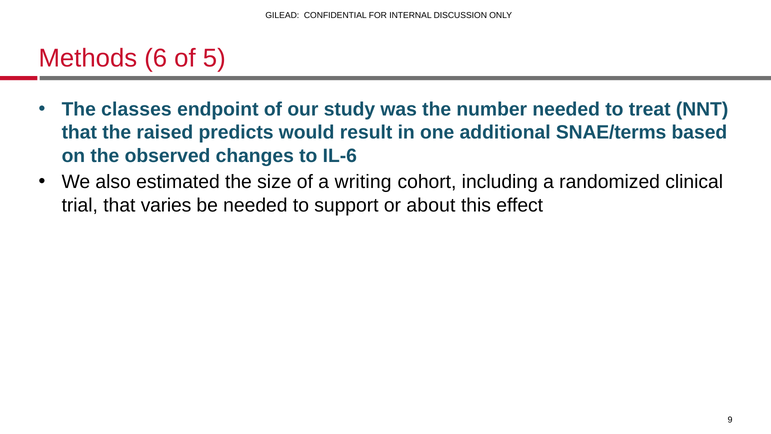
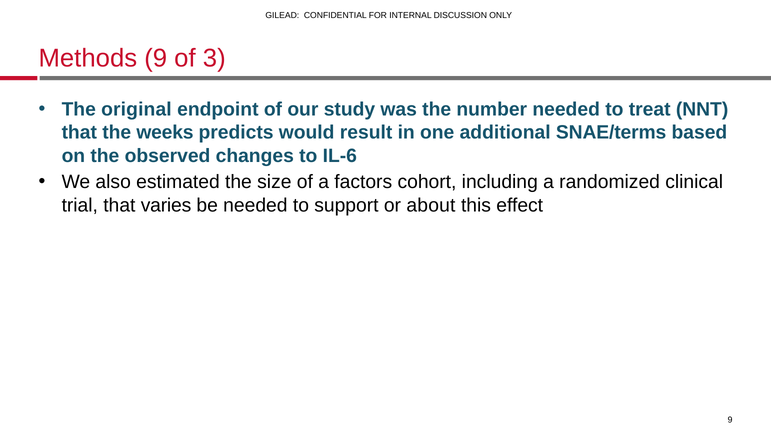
Methods 6: 6 -> 9
5: 5 -> 3
classes: classes -> original
raised: raised -> weeks
writing: writing -> factors
